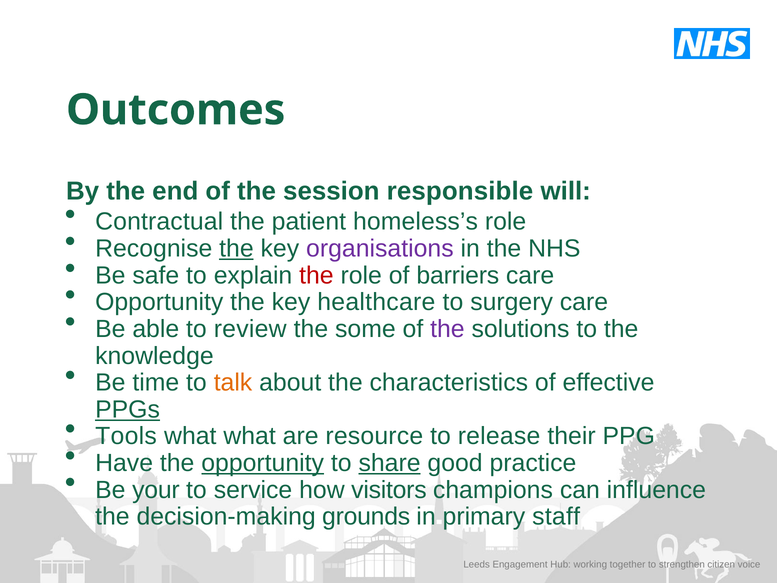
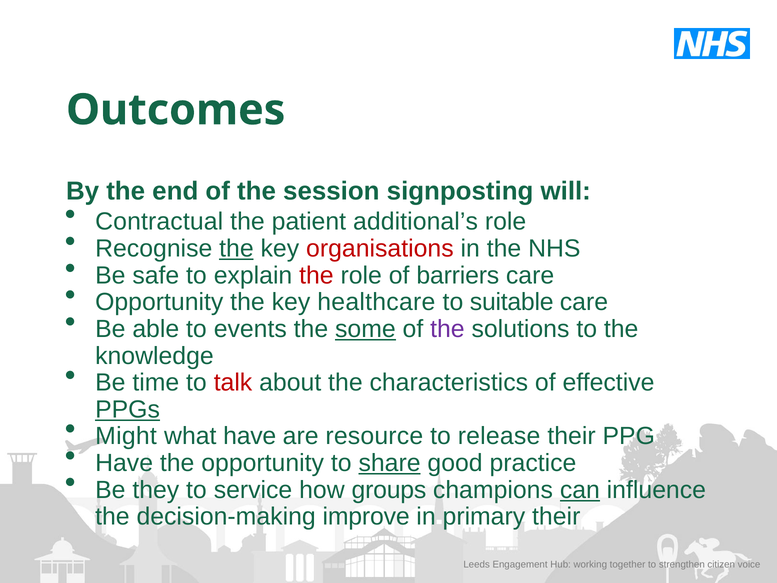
responsible: responsible -> signposting
homeless’s: homeless’s -> additional’s
organisations colour: purple -> red
surgery: surgery -> suitable
review: review -> events
some underline: none -> present
talk colour: orange -> red
Tools: Tools -> Might
what what: what -> have
opportunity at (263, 463) underline: present -> none
your: your -> they
visitors: visitors -> groups
can underline: none -> present
grounds: grounds -> improve
primary staff: staff -> their
